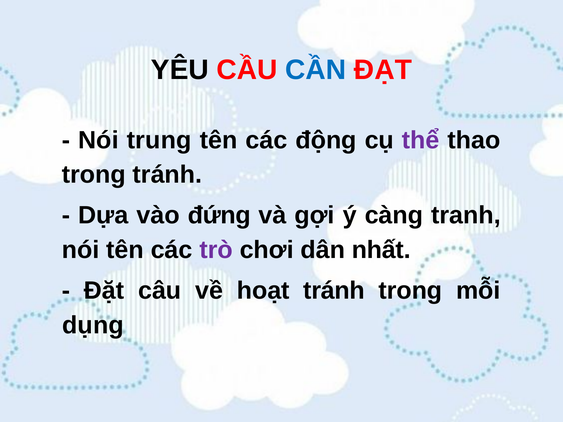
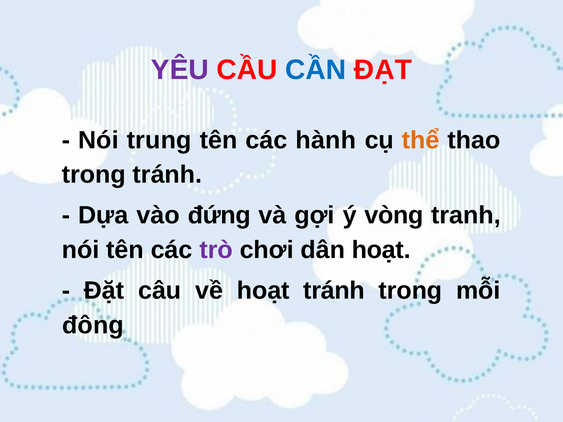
YÊU colour: black -> purple
động: động -> hành
thể colour: purple -> orange
càng: càng -> vòng
dân nhất: nhất -> hoạt
dụng: dụng -> đông
